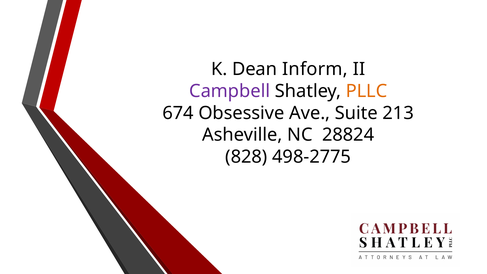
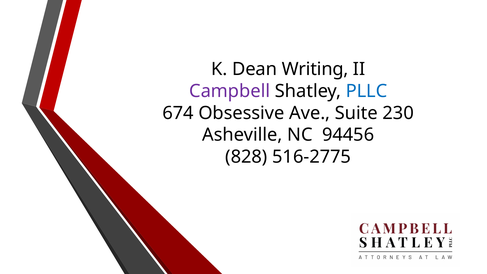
Inform: Inform -> Writing
PLLC colour: orange -> blue
213: 213 -> 230
28824: 28824 -> 94456
498-2775: 498-2775 -> 516-2775
